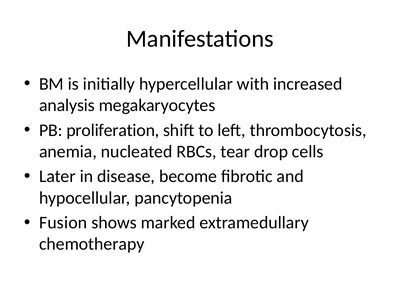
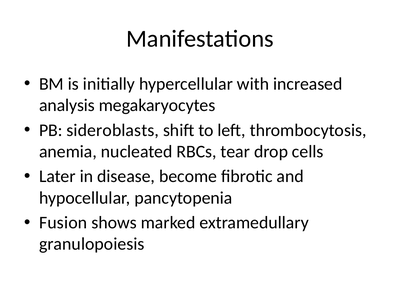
proliferation: proliferation -> sideroblasts
chemotherapy: chemotherapy -> granulopoiesis
